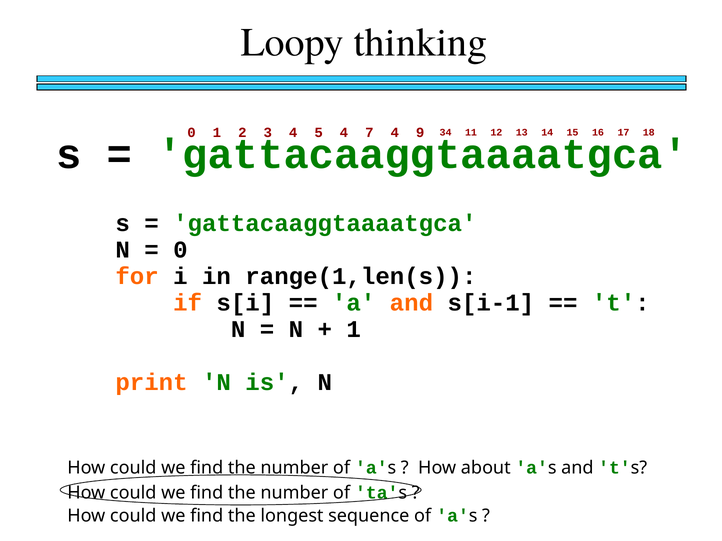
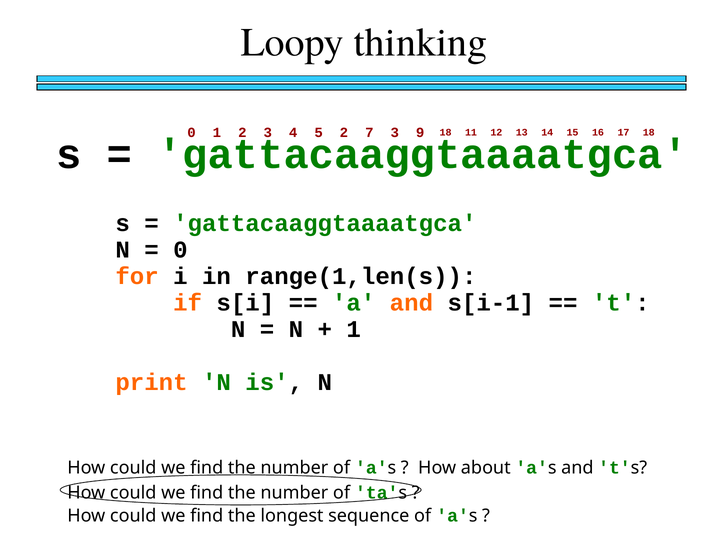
5 4: 4 -> 2
7 4: 4 -> 3
9 34: 34 -> 18
